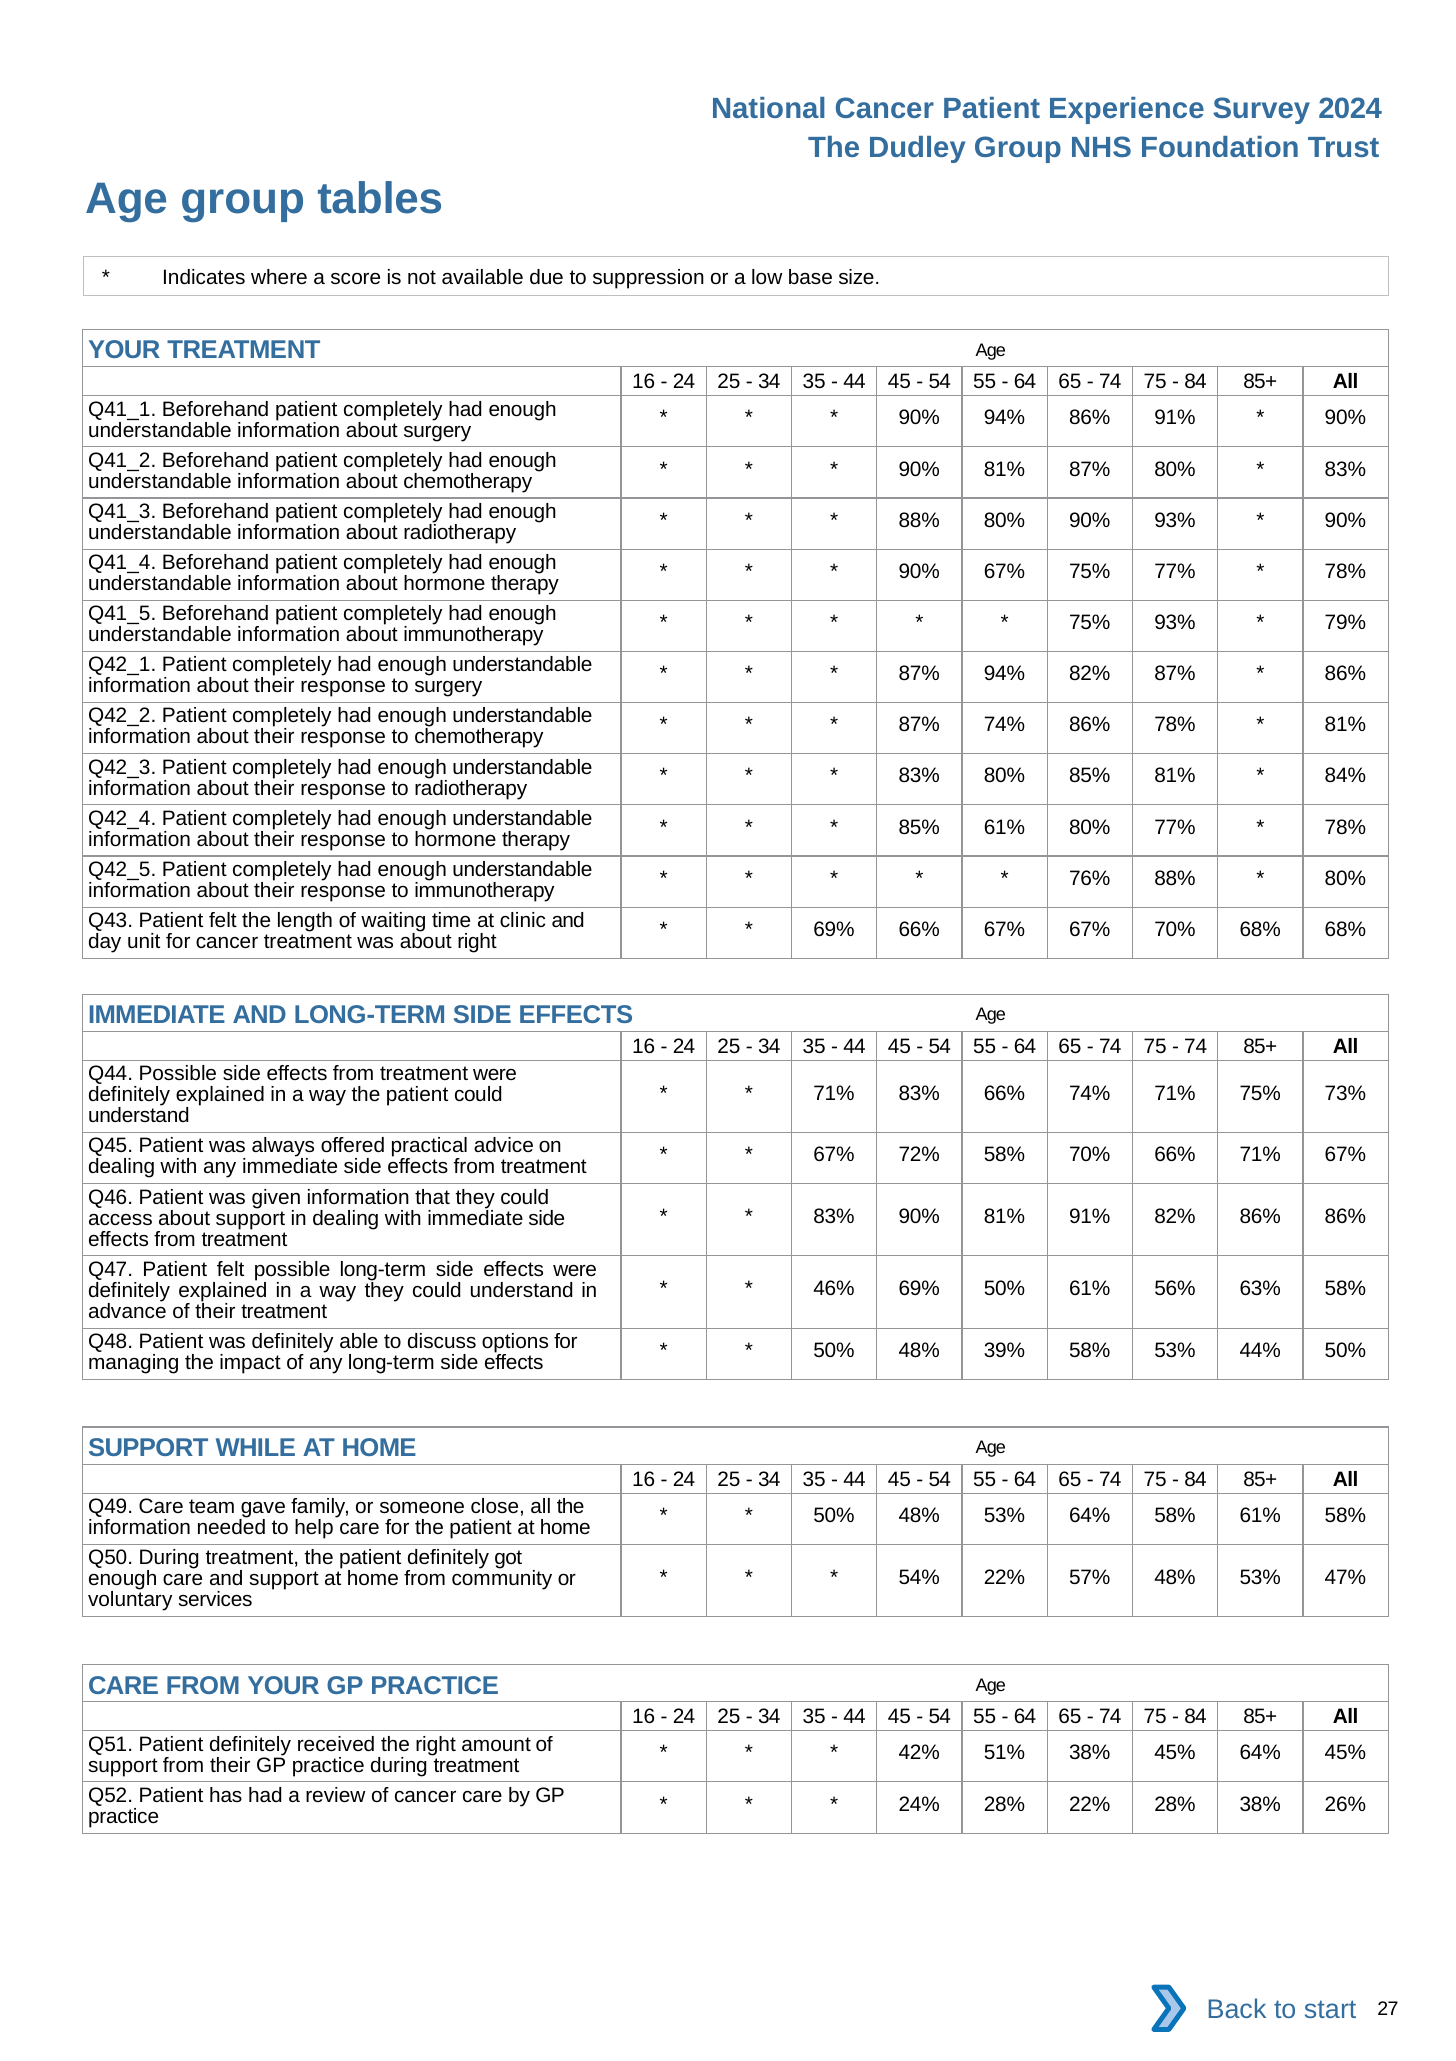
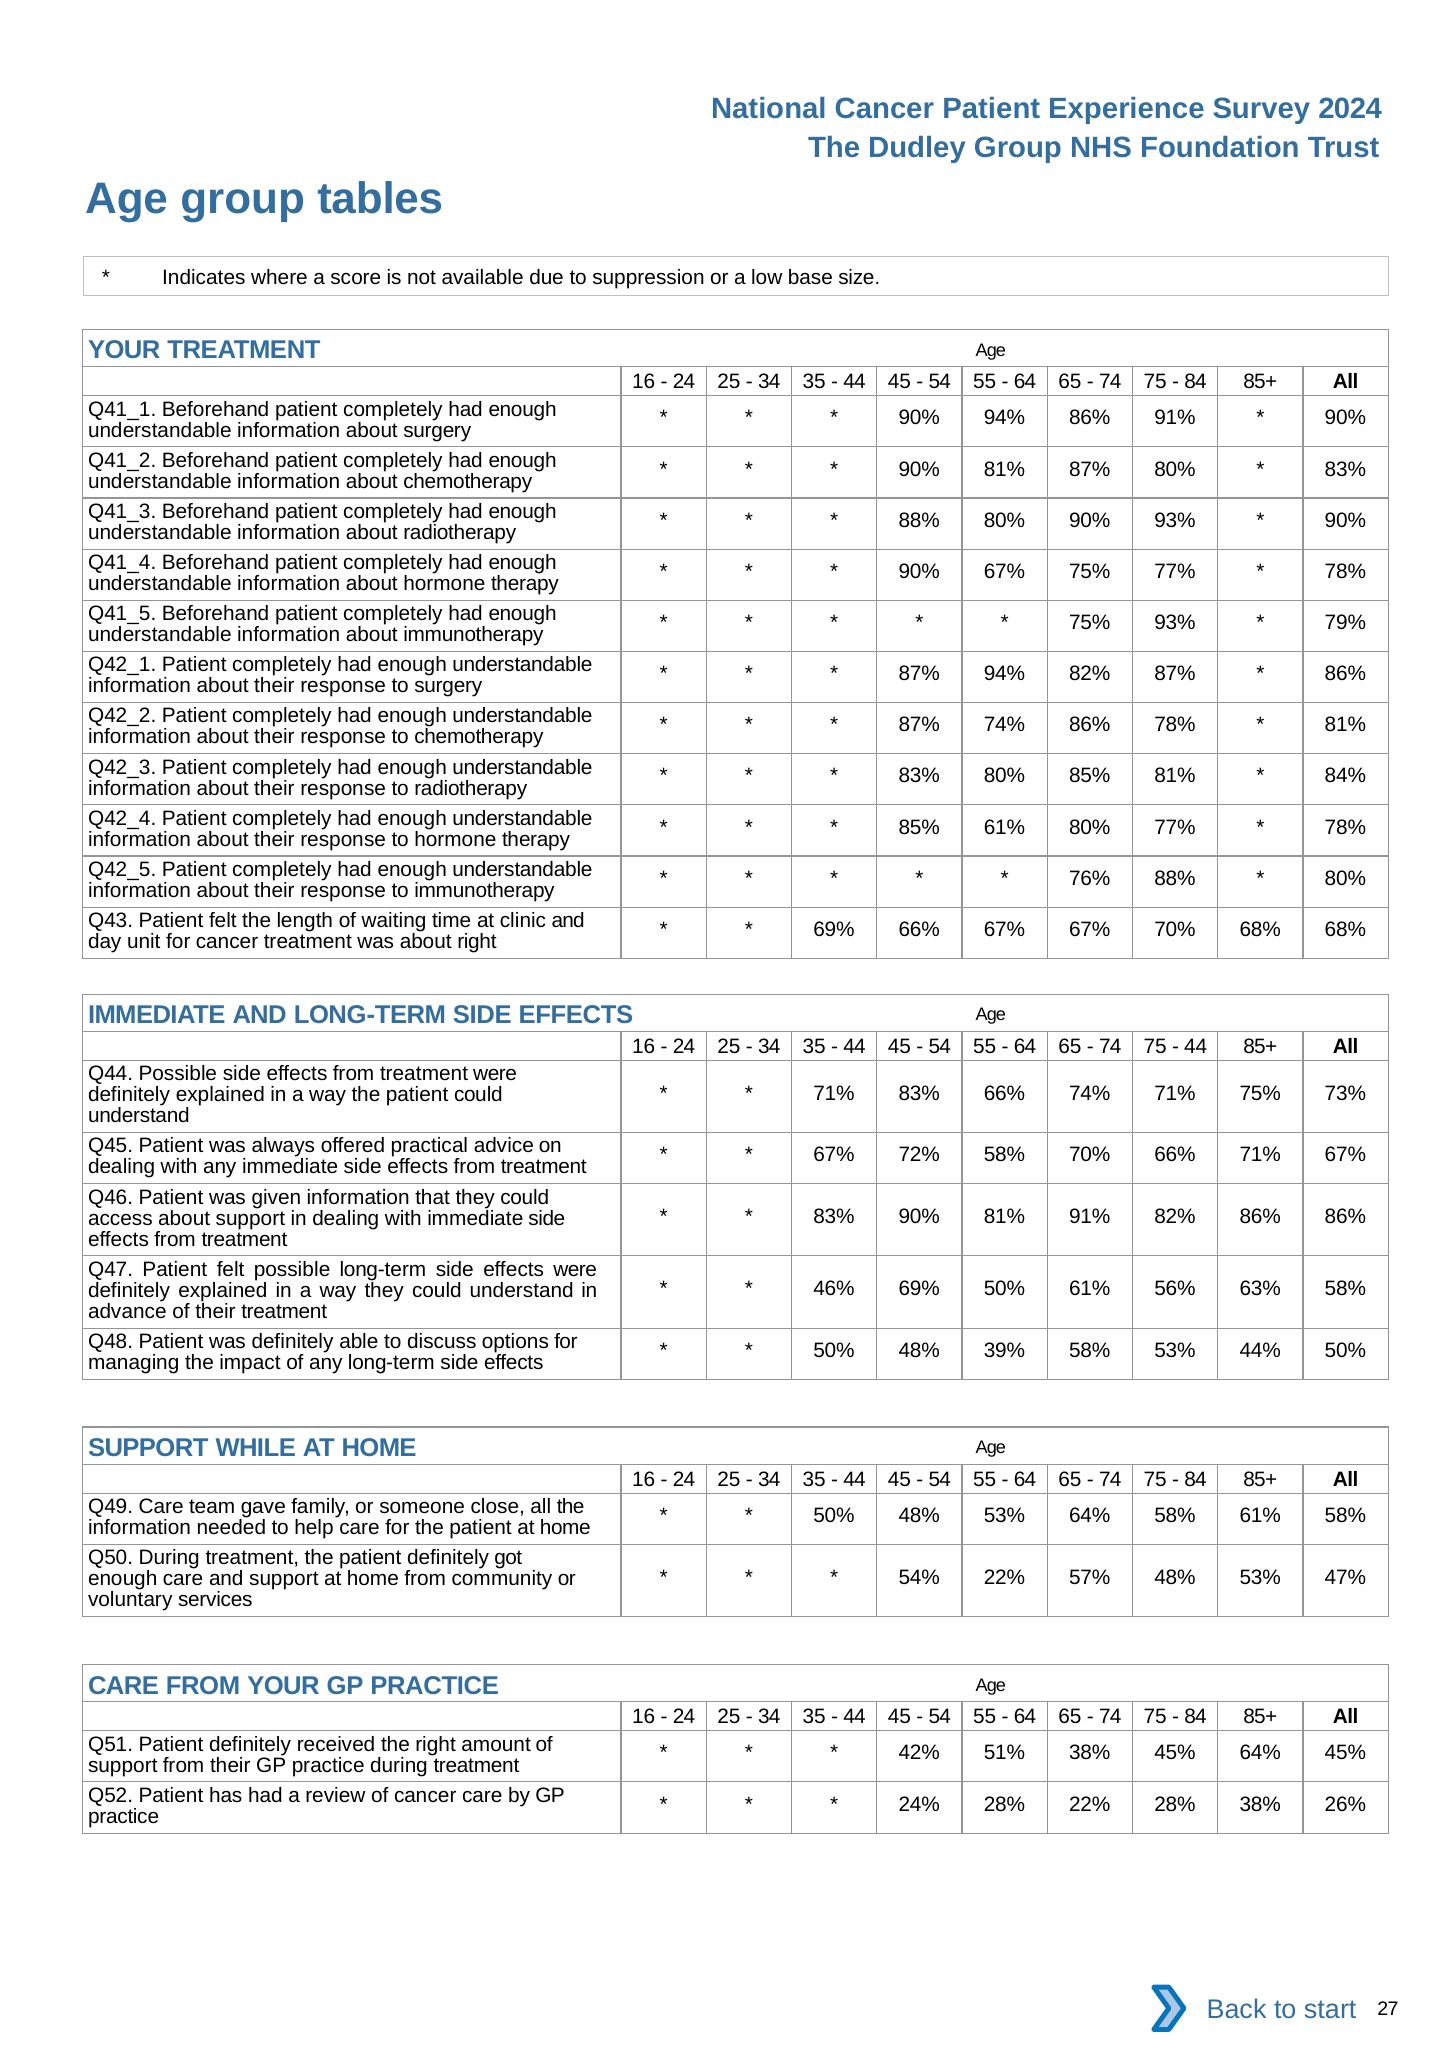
74 at (1196, 1047): 74 -> 44
